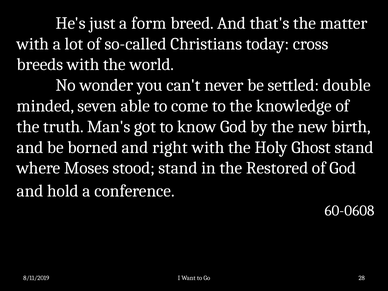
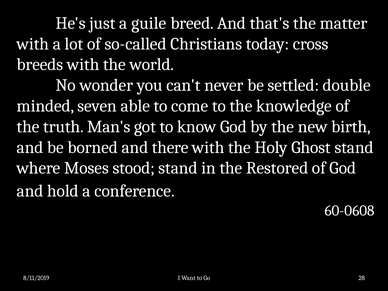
form: form -> guile
right: right -> there
